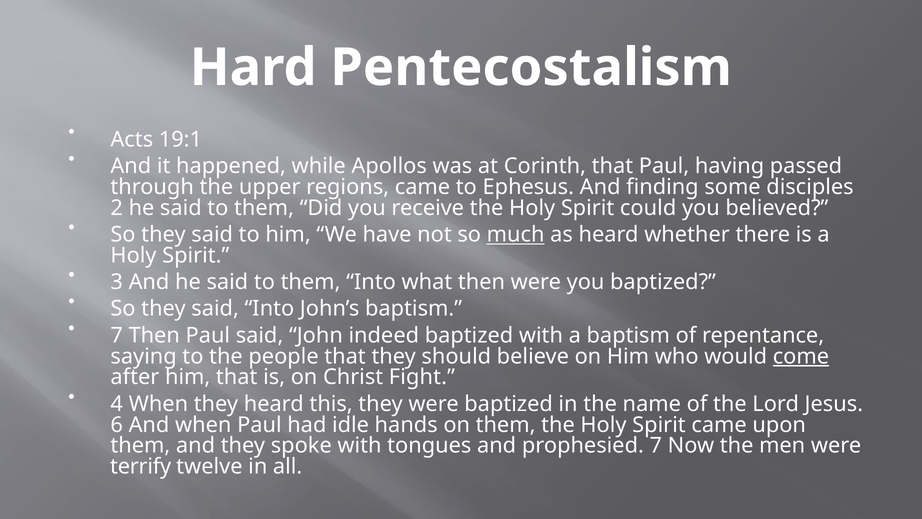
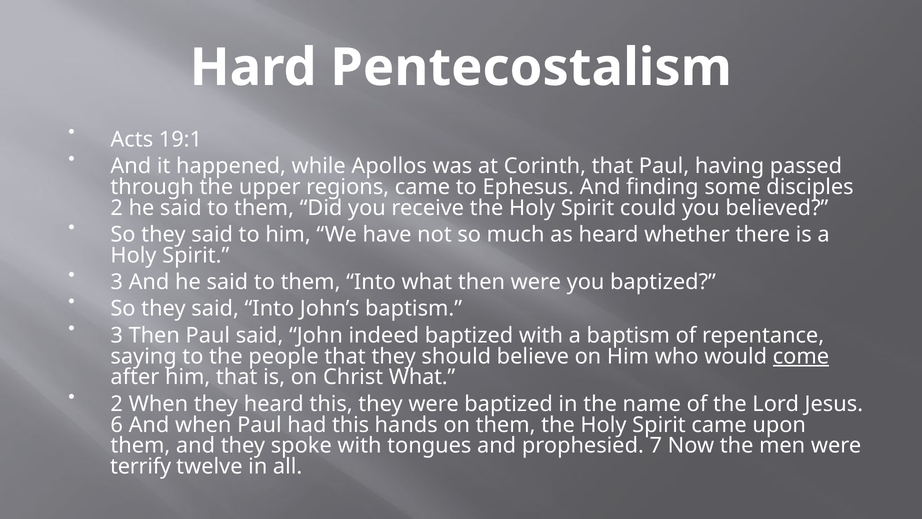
much underline: present -> none
7 at (117, 335): 7 -> 3
Christ Fight: Fight -> What
4 at (117, 404): 4 -> 2
had idle: idle -> this
